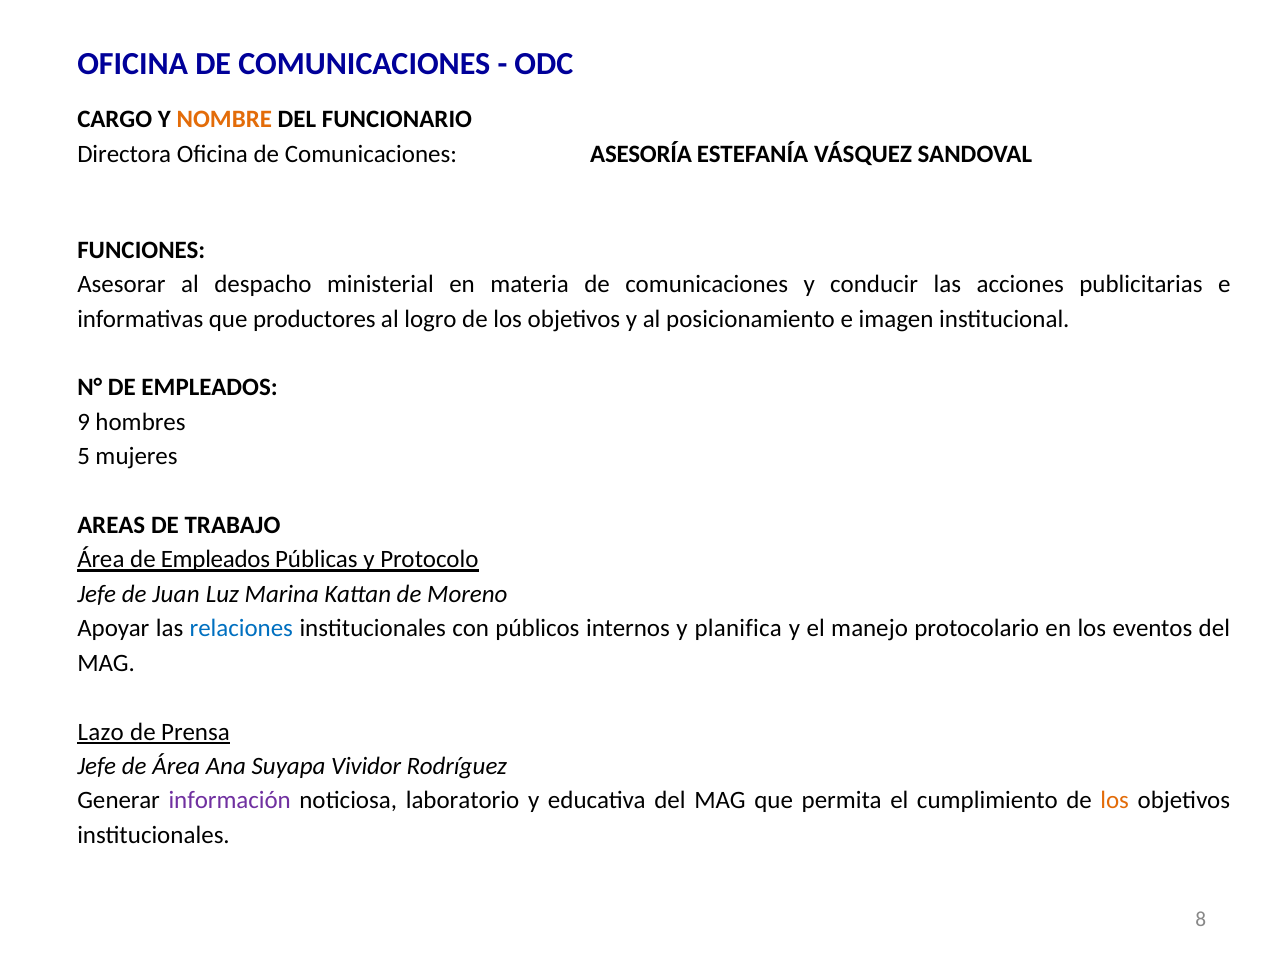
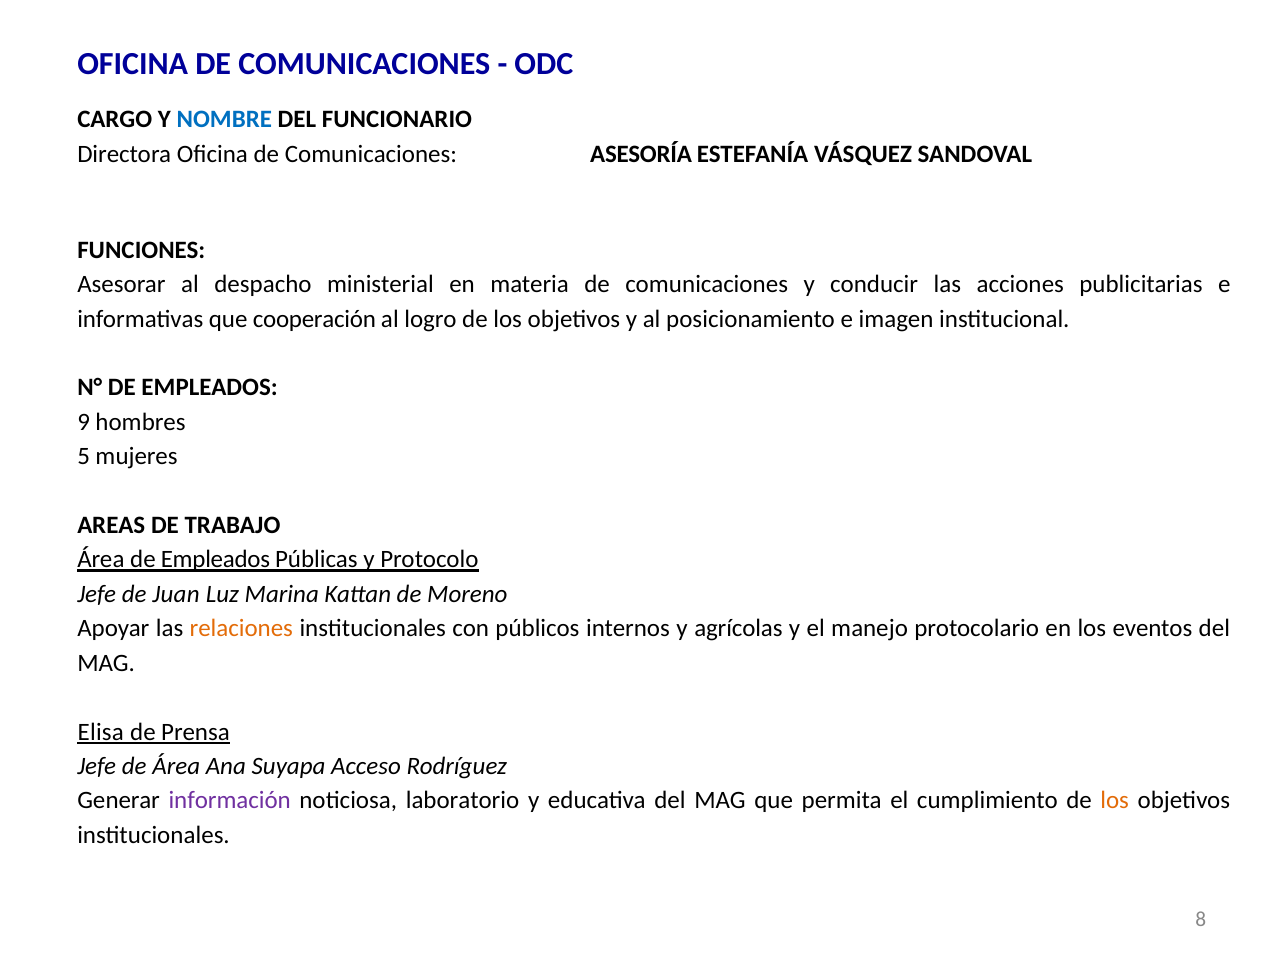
NOMBRE colour: orange -> blue
productores: productores -> cooperación
relaciones colour: blue -> orange
planifica: planifica -> agrícolas
Lazo: Lazo -> Elisa
Vividor: Vividor -> Acceso
